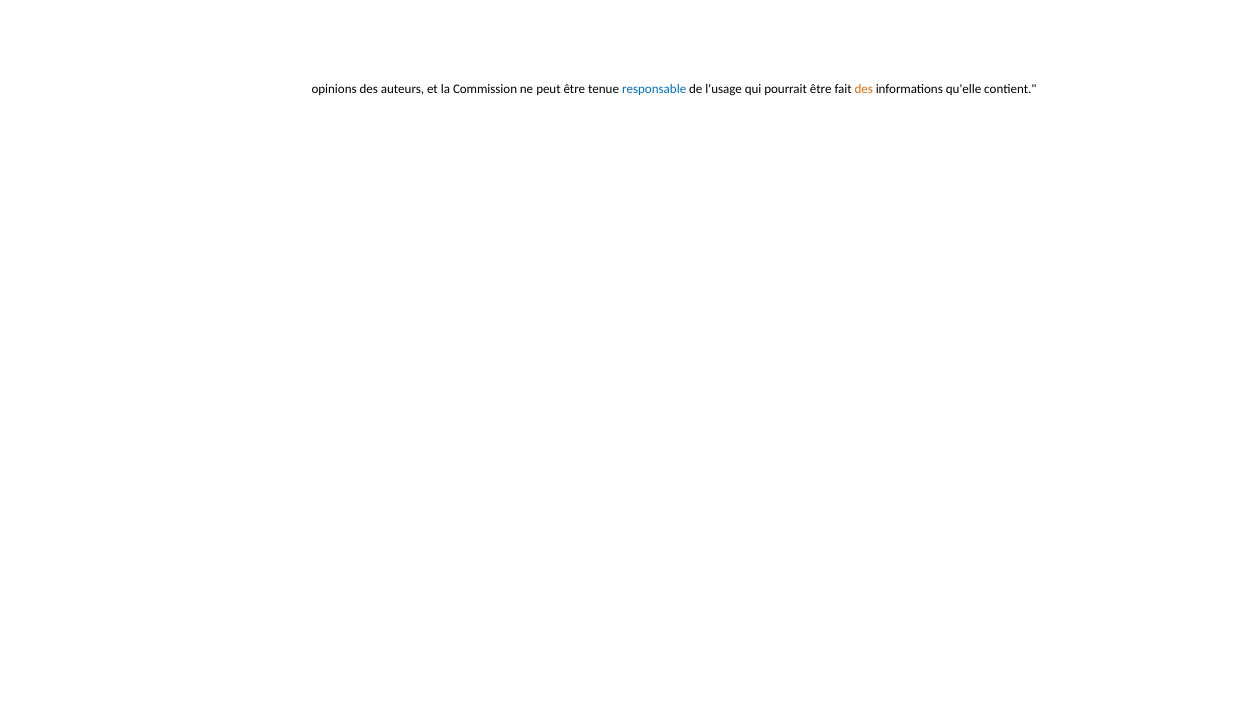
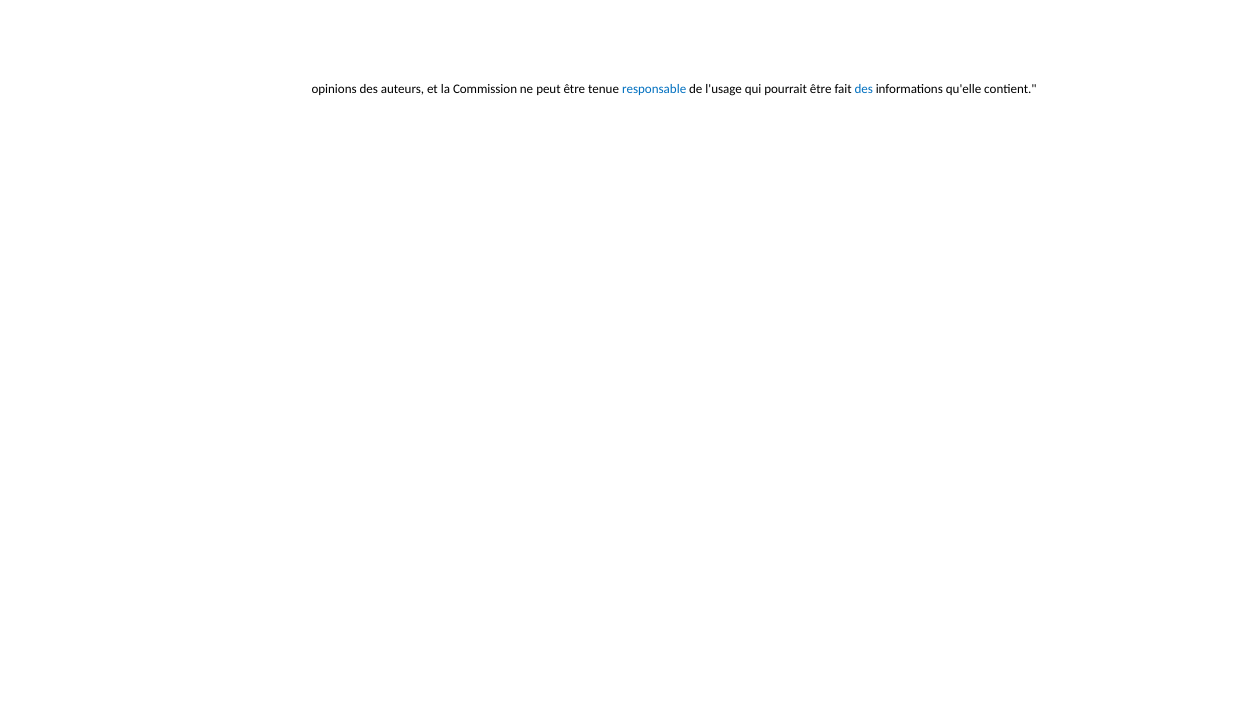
des at (864, 89) colour: orange -> blue
